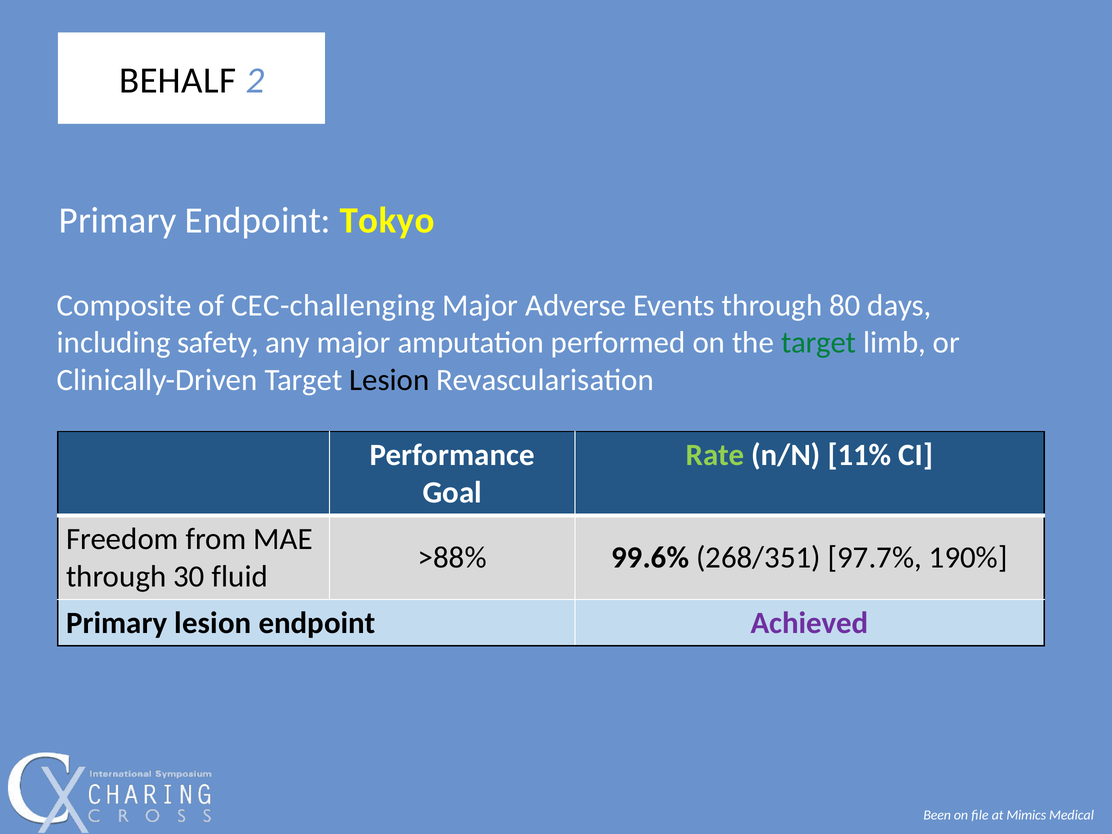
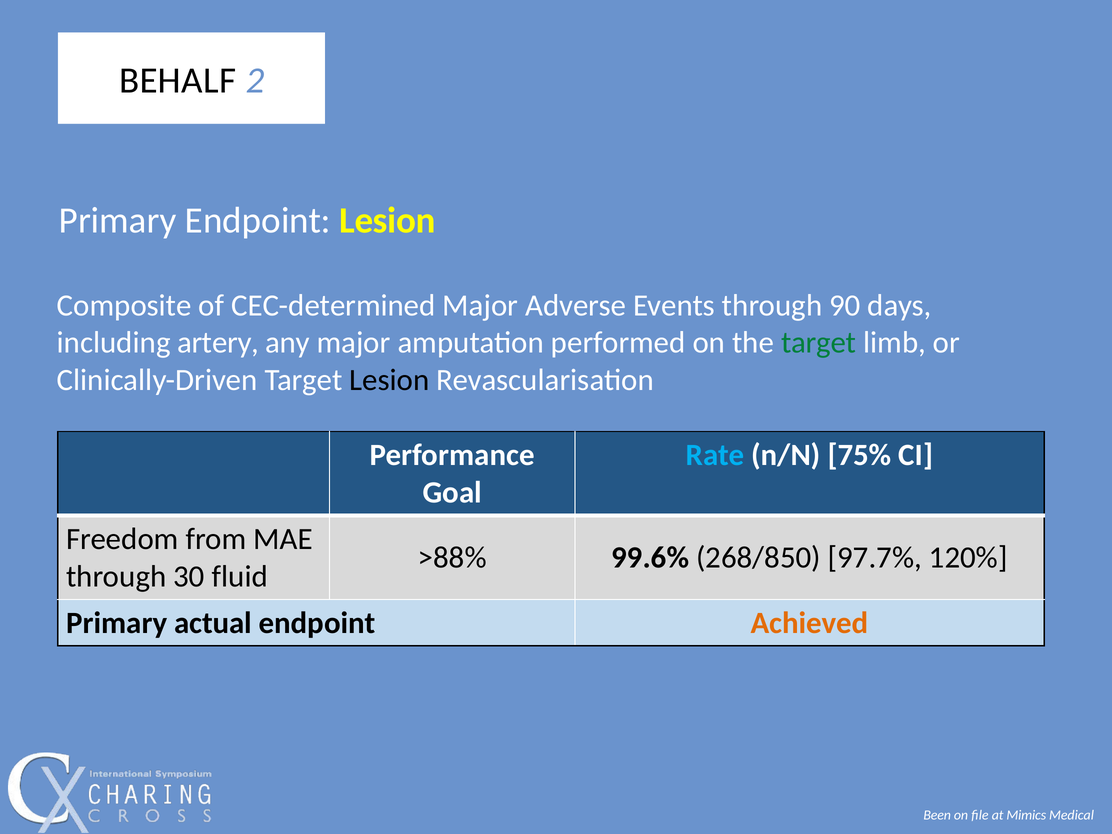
Endpoint Tokyo: Tokyo -> Lesion
CEC-challenging: CEC-challenging -> CEC-determined
80: 80 -> 90
safety: safety -> artery
Rate colour: light green -> light blue
11%: 11% -> 75%
268/351: 268/351 -> 268/850
190%: 190% -> 120%
Primary lesion: lesion -> actual
Achieved colour: purple -> orange
